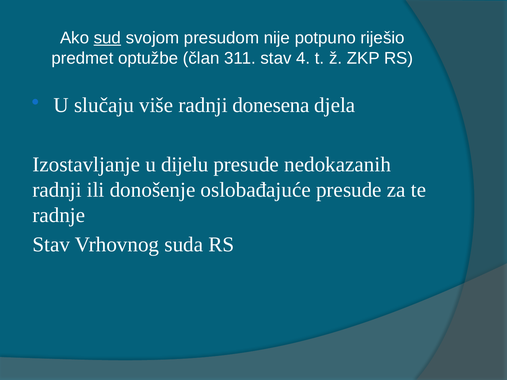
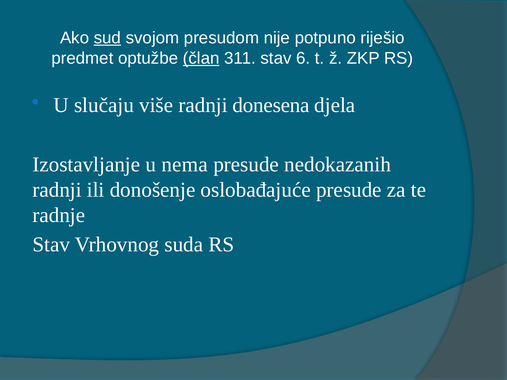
član underline: none -> present
4: 4 -> 6
dijelu: dijelu -> nema
